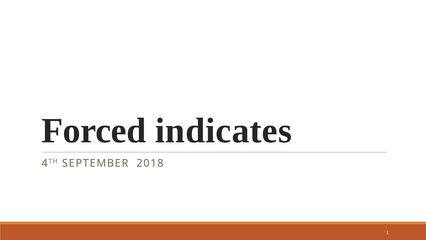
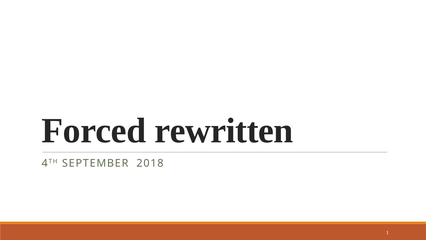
indicates: indicates -> rewritten
